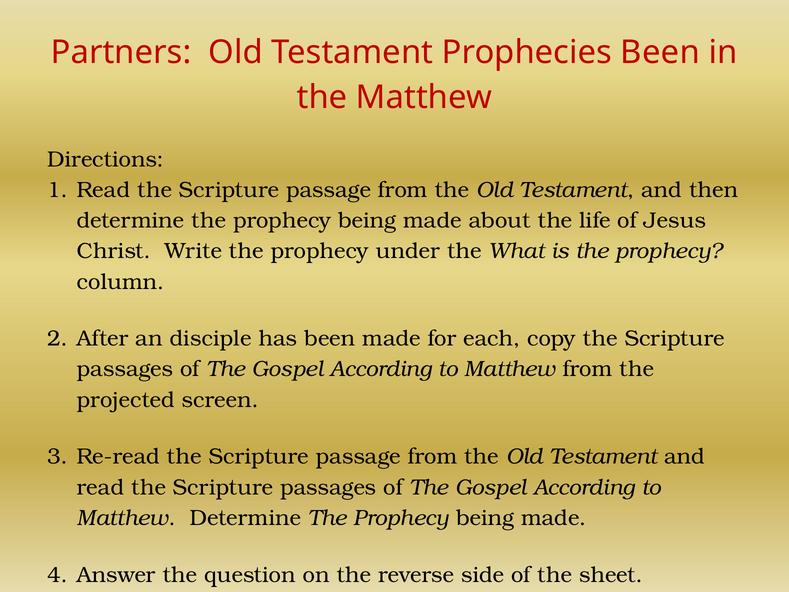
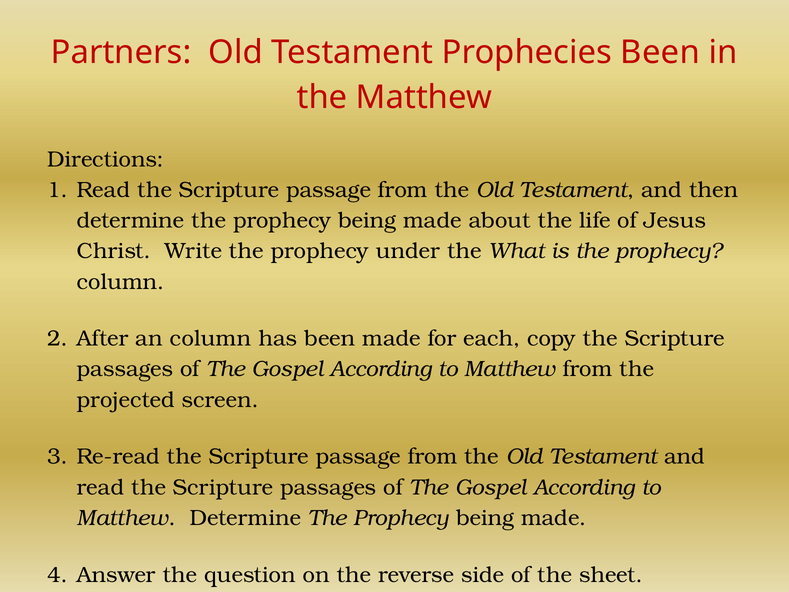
an disciple: disciple -> column
